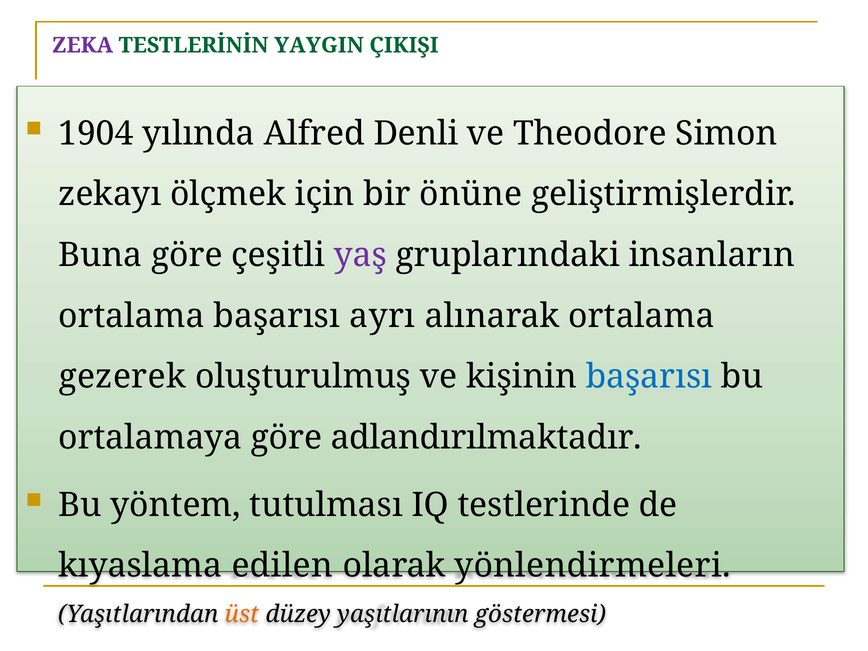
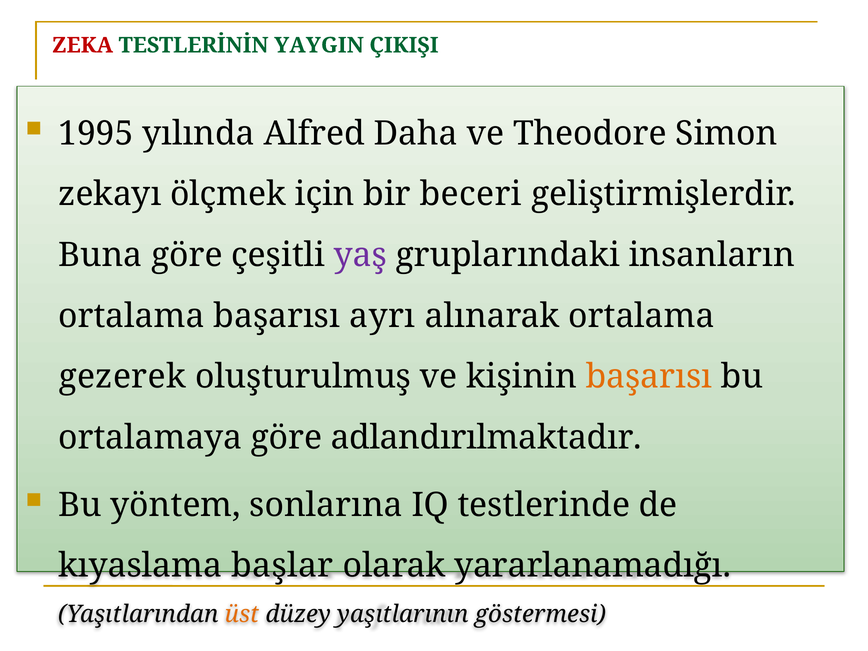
ZEKA colour: purple -> red
1904: 1904 -> 1995
Denli: Denli -> Daha
önüne: önüne -> beceri
başarısı at (649, 377) colour: blue -> orange
tutulması: tutulması -> sonlarına
edilen: edilen -> başlar
yönlendirmeleri: yönlendirmeleri -> yararlanamadığı
